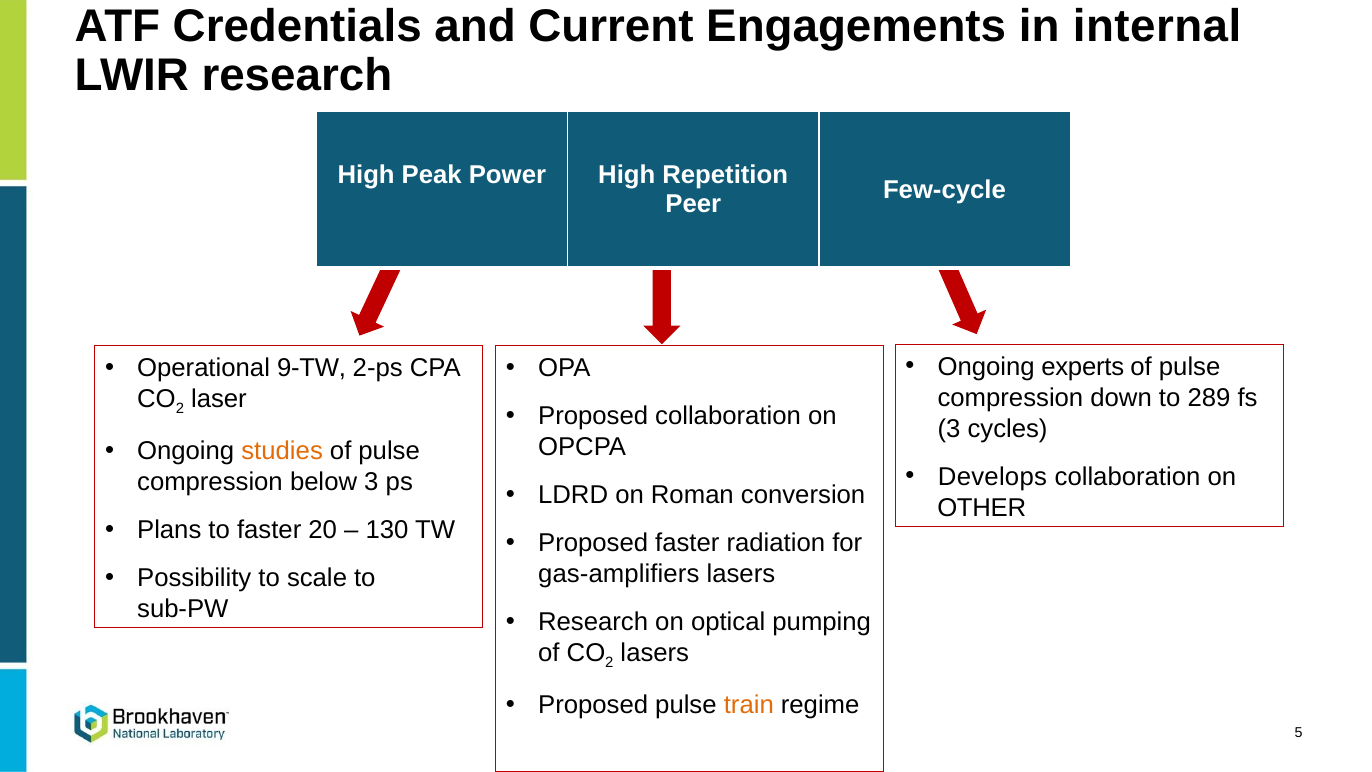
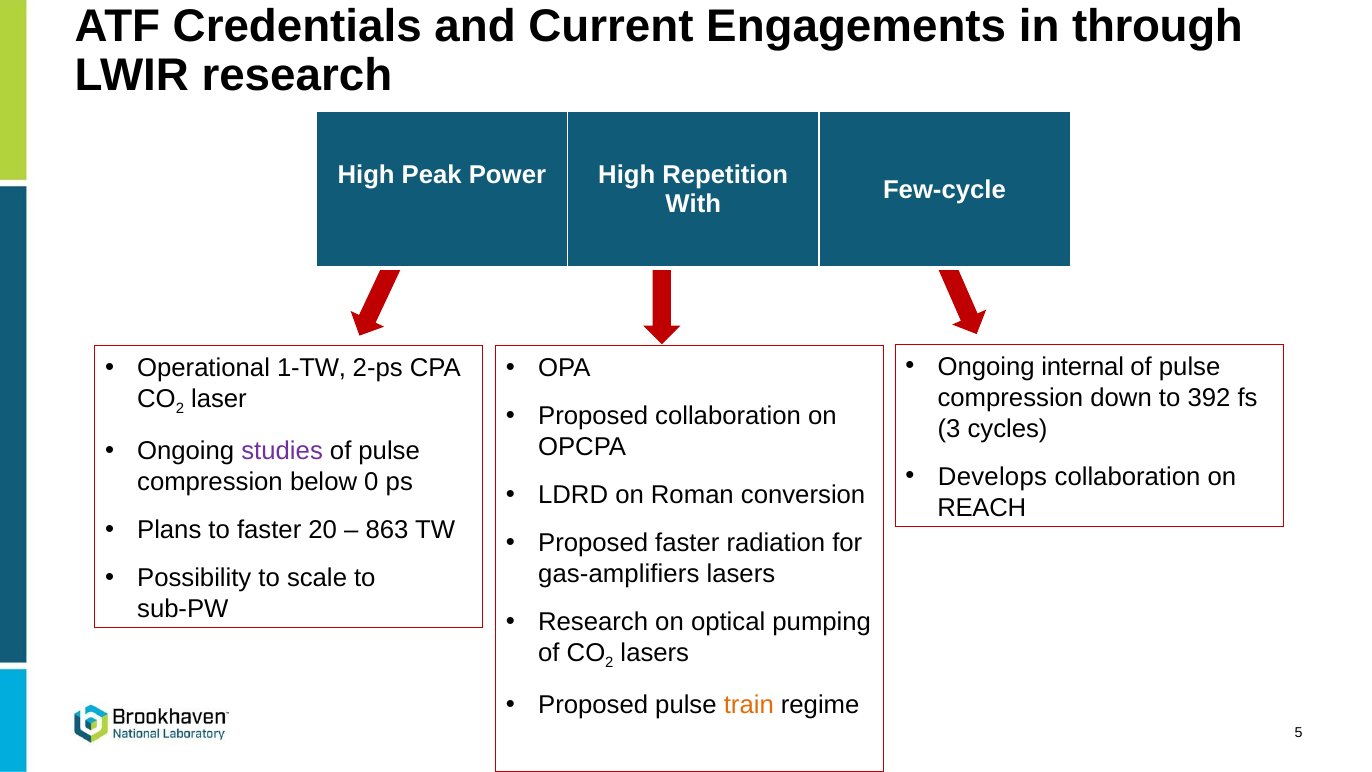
internal: internal -> through
Peer: Peer -> With
experts: experts -> internal
9-TW: 9-TW -> 1-TW
289: 289 -> 392
studies colour: orange -> purple
below 3: 3 -> 0
OTHER: OTHER -> REACH
130: 130 -> 863
